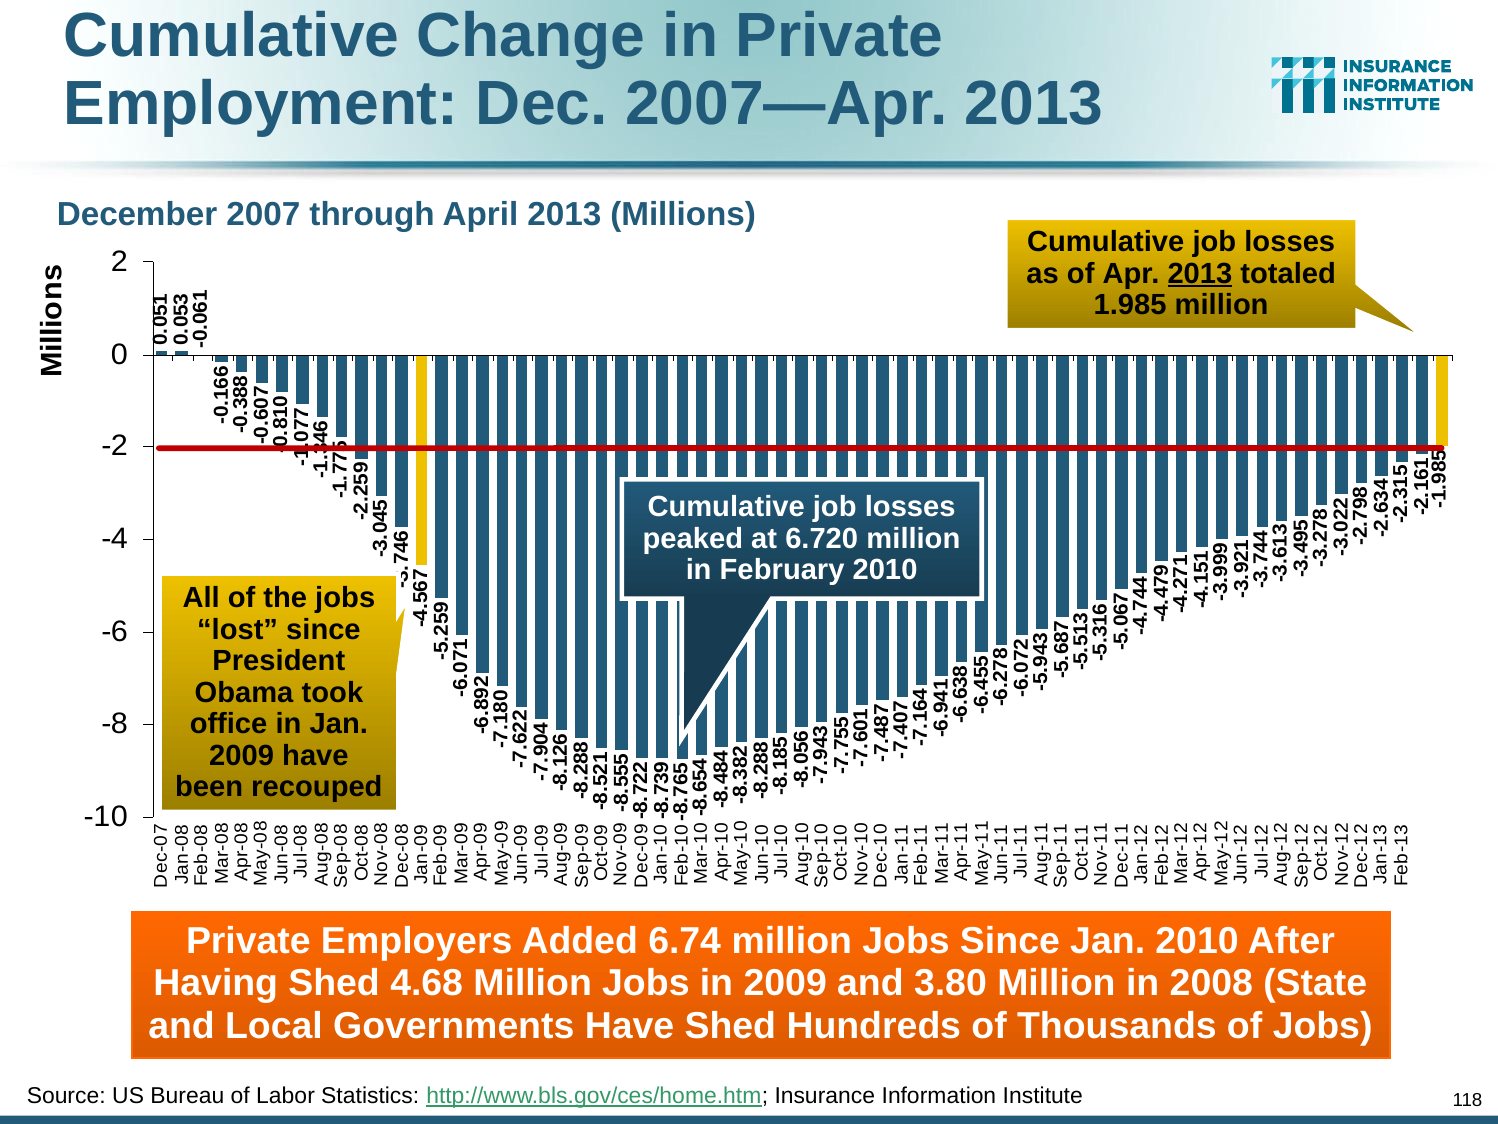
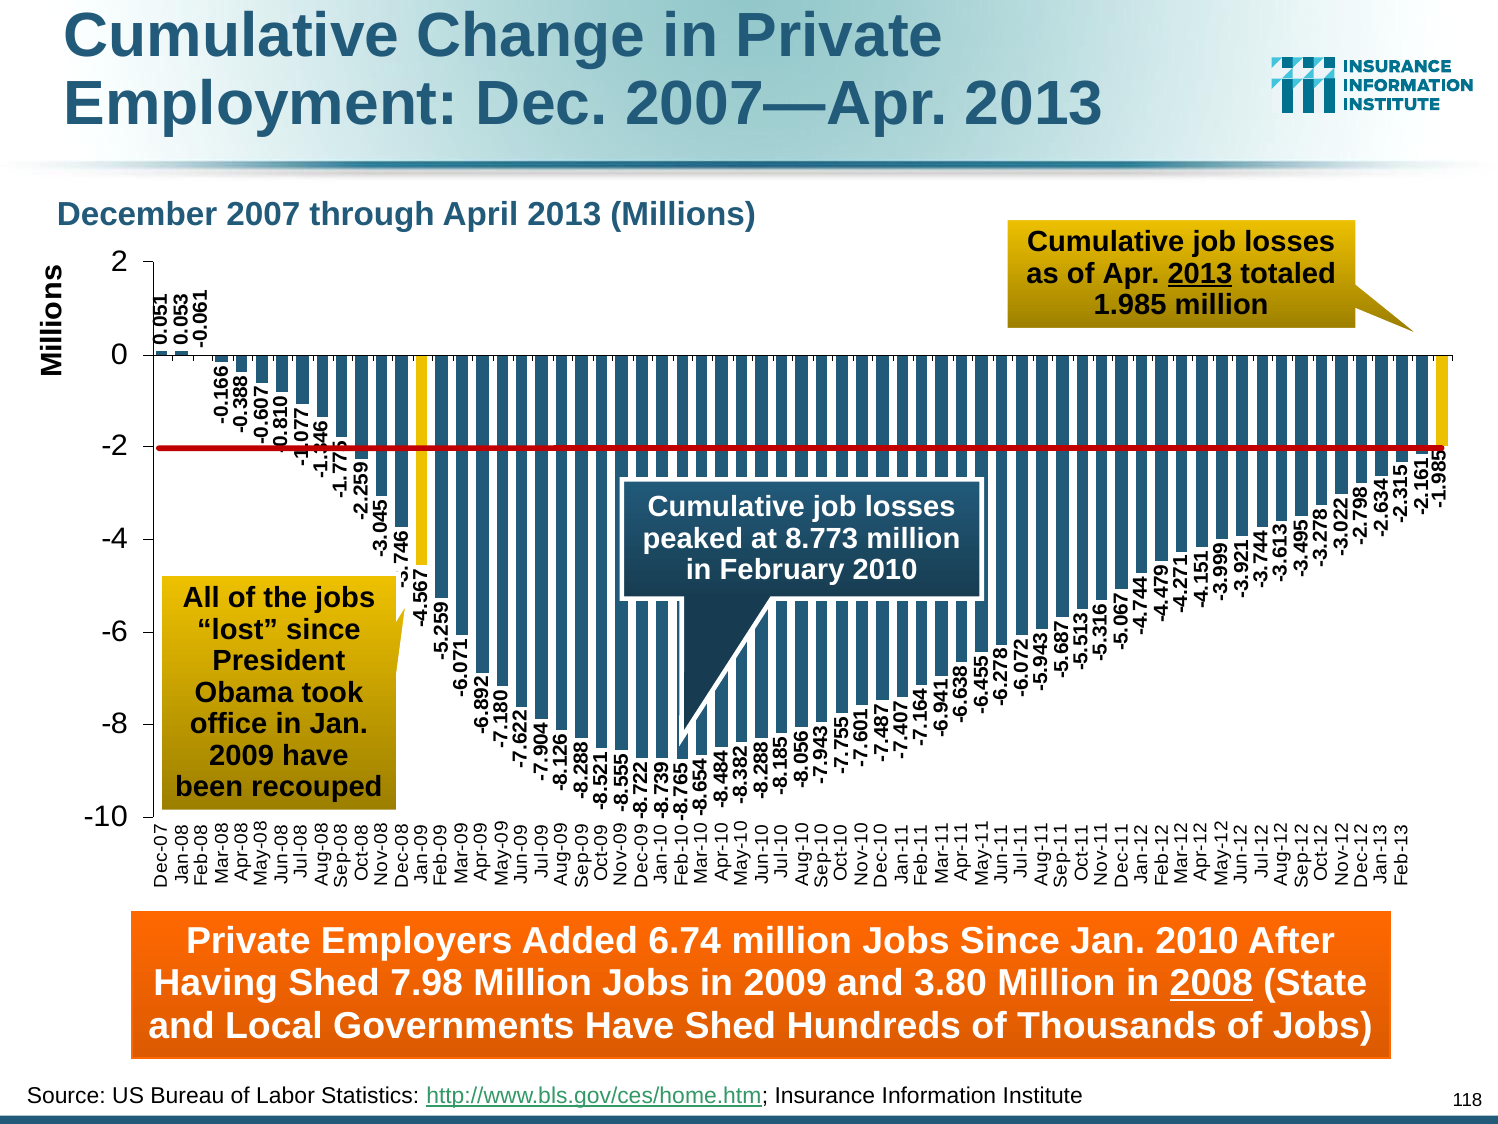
6.720: 6.720 -> 8.773
4.68: 4.68 -> 7.98
2008 underline: none -> present
